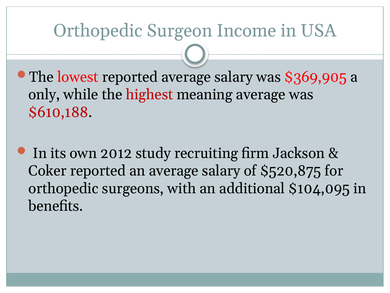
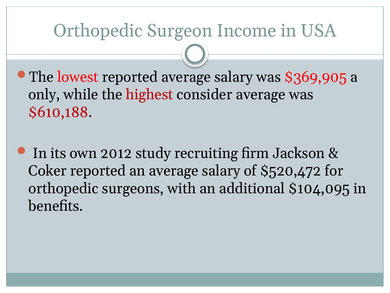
meaning: meaning -> consider
$520,875: $520,875 -> $520,472
